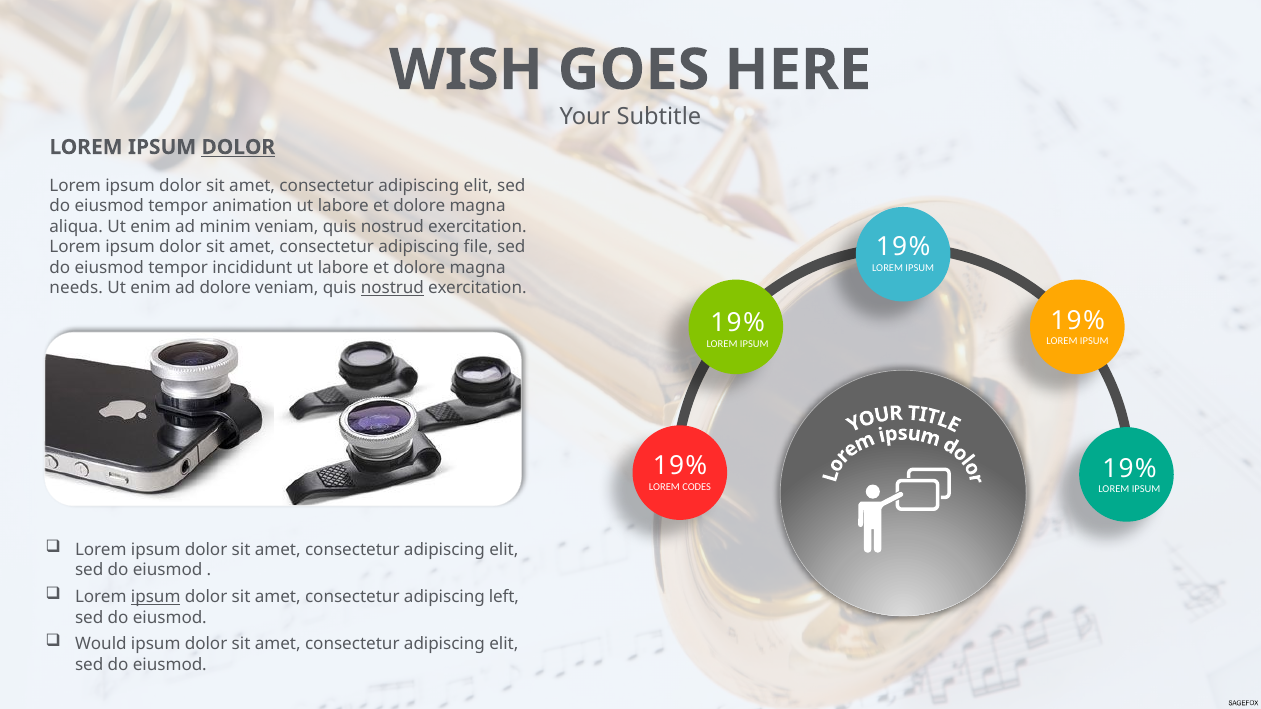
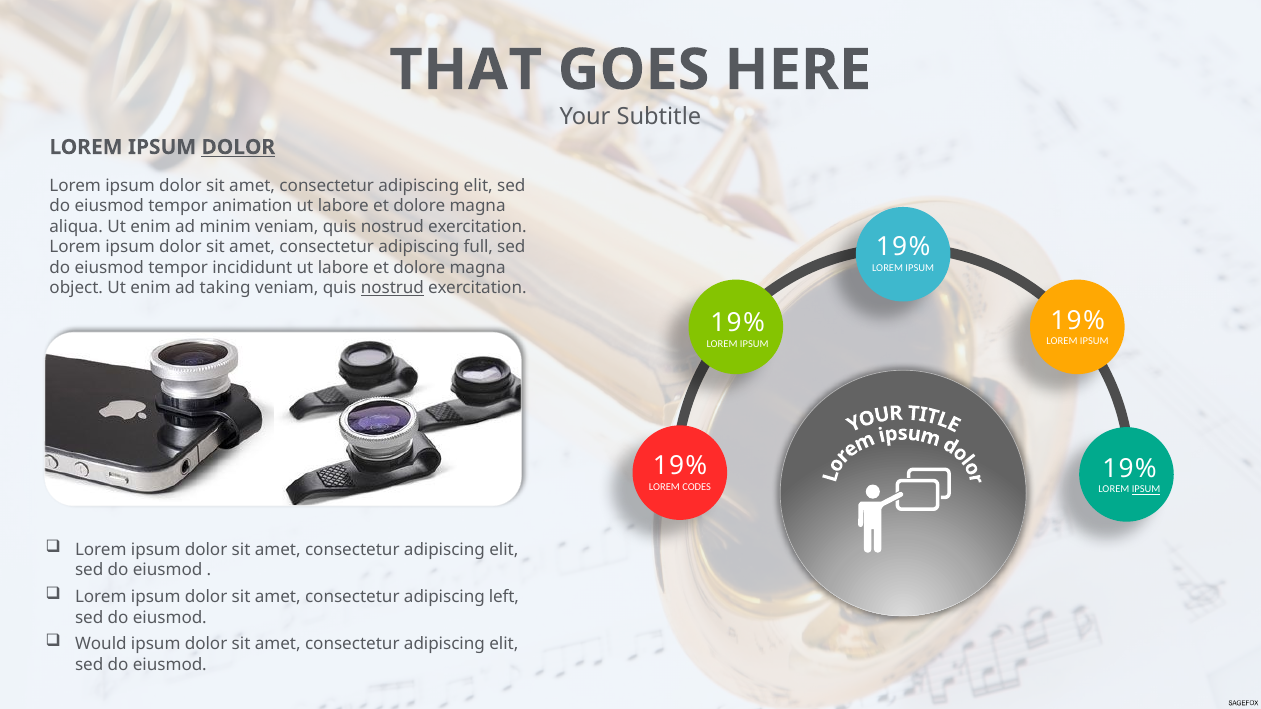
WISH: WISH -> THAT
file: file -> full
needs: needs -> object
ad dolore: dolore -> taking
IPSUM at (1146, 490) underline: none -> present
ipsum at (156, 597) underline: present -> none
